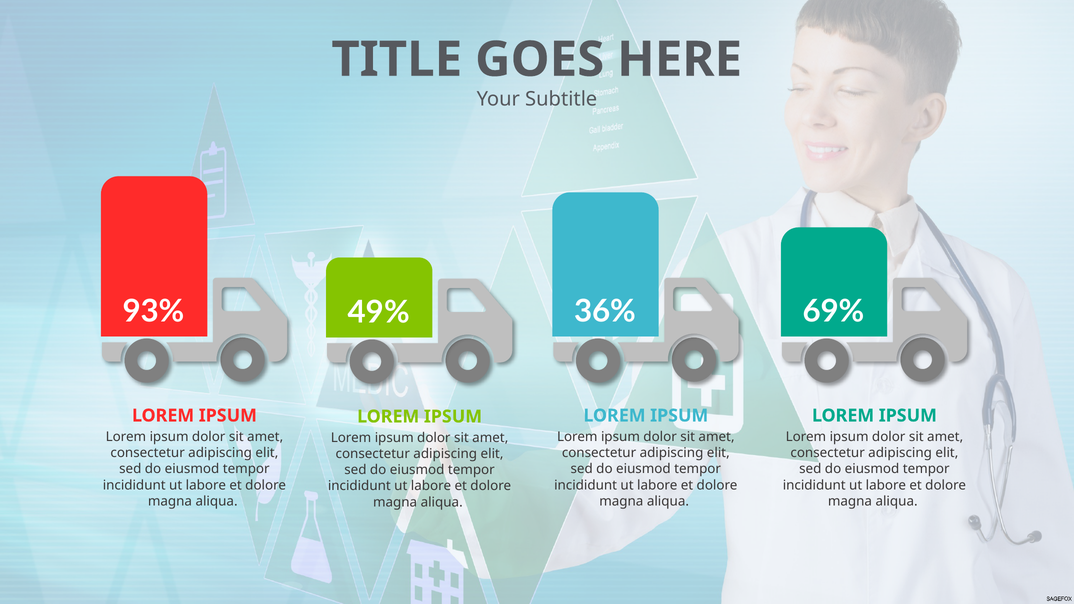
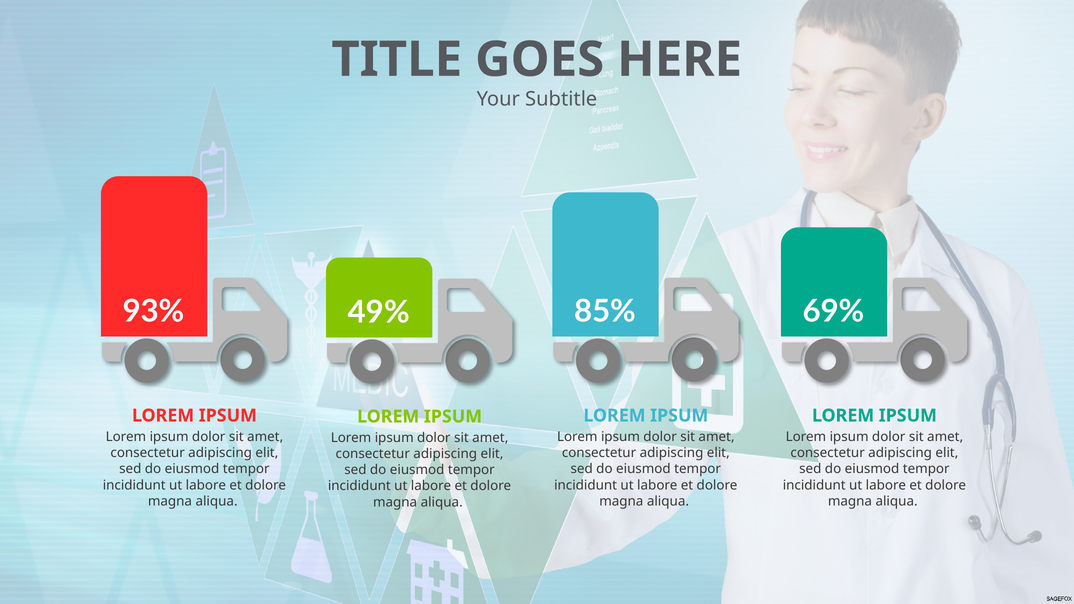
36%: 36% -> 85%
